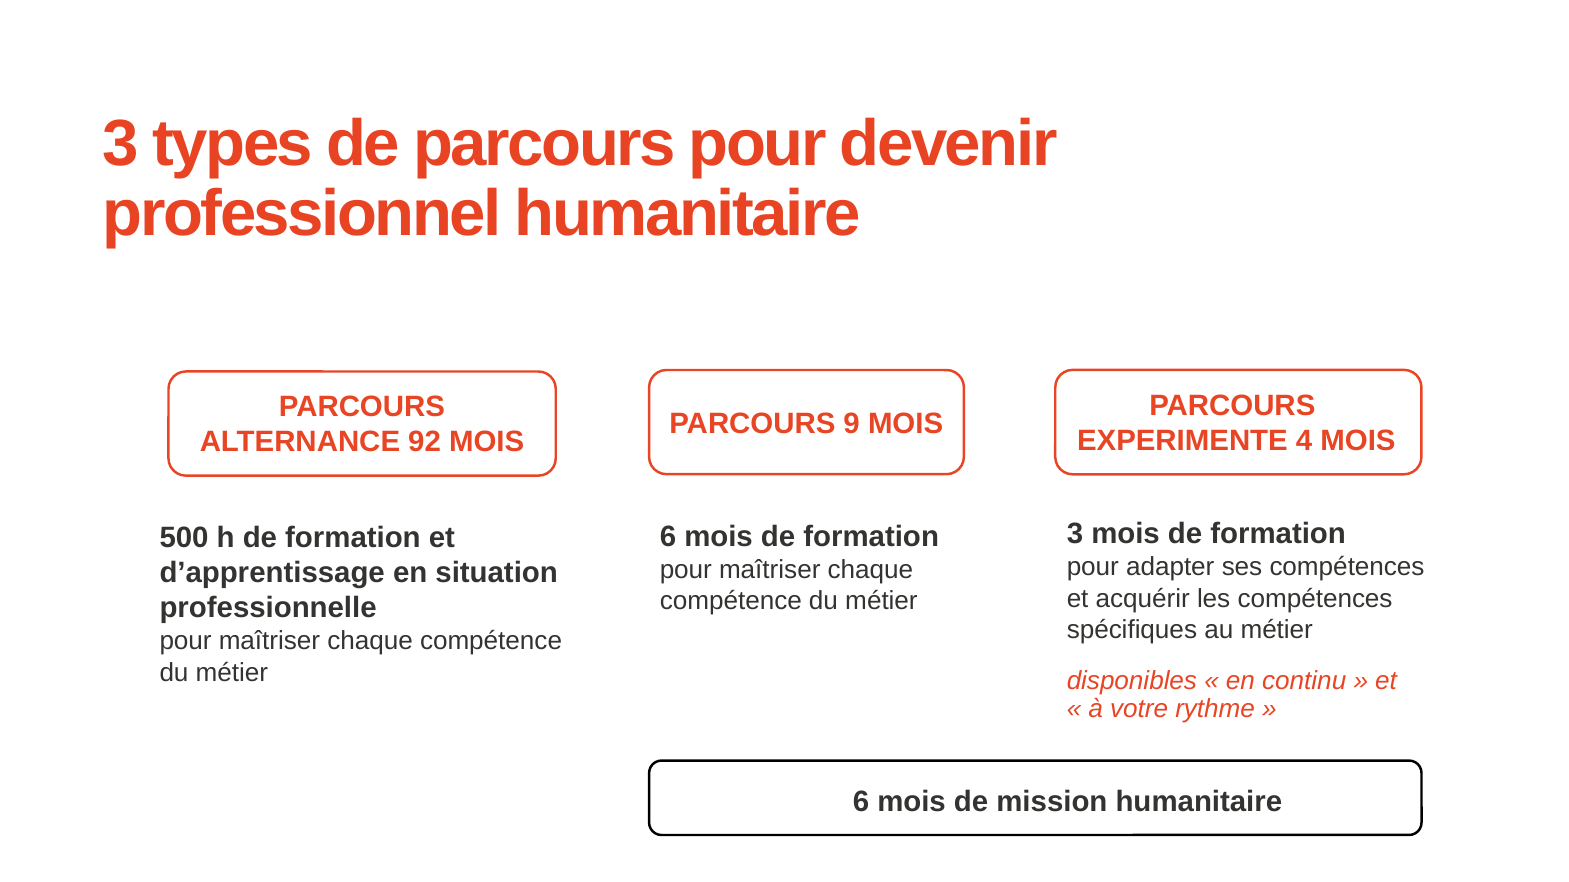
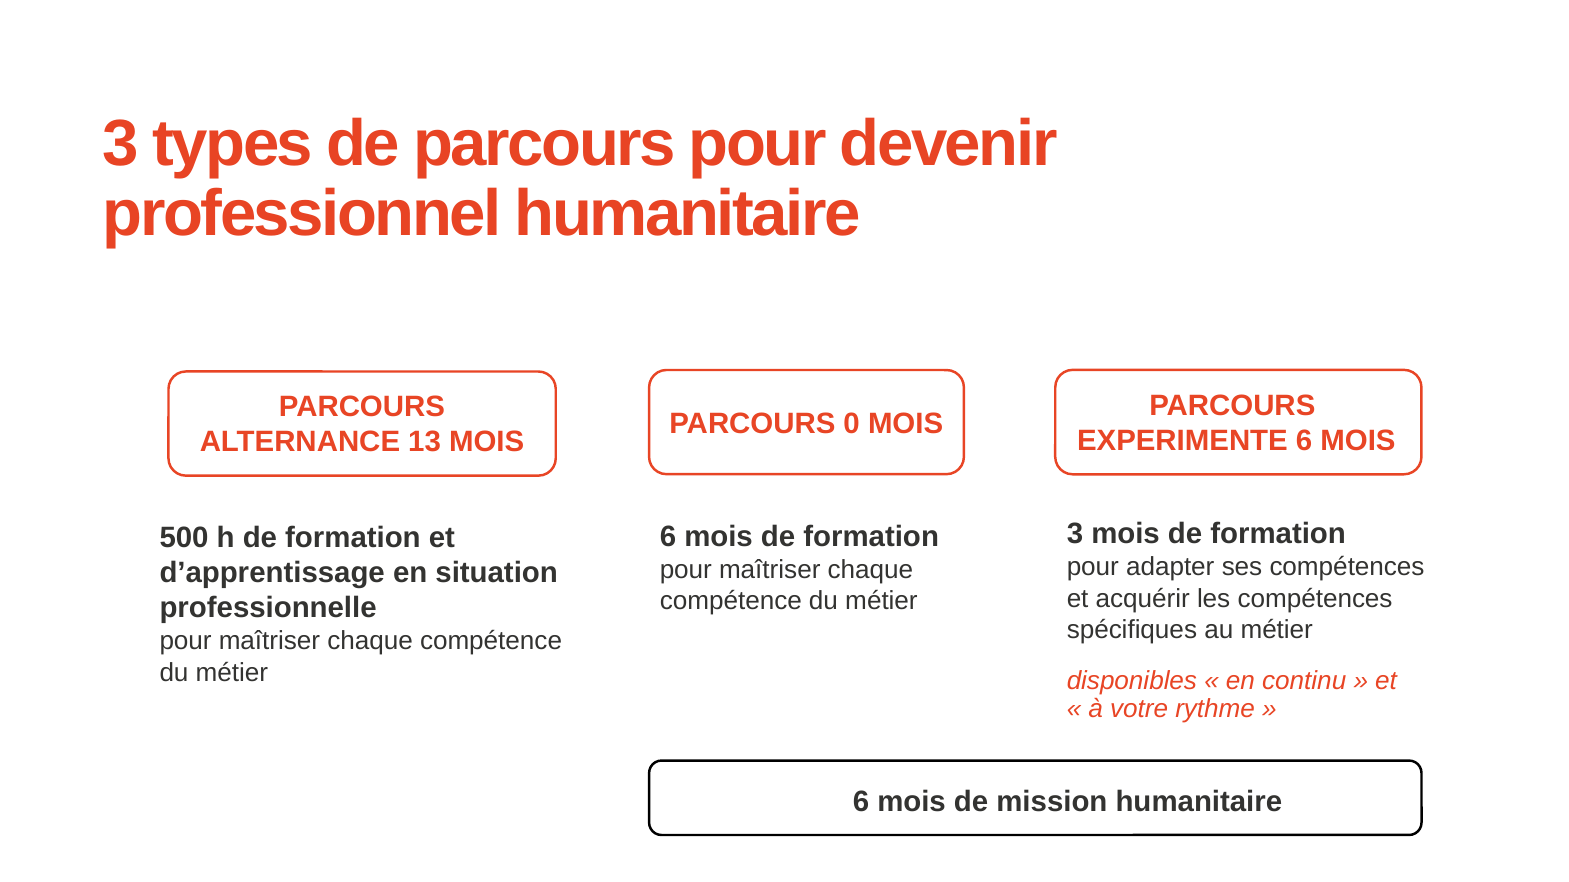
9: 9 -> 0
EXPERIMENTE 4: 4 -> 6
92: 92 -> 13
